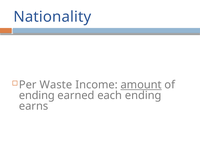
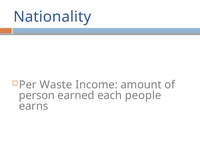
amount underline: present -> none
ending at (37, 95): ending -> person
each ending: ending -> people
